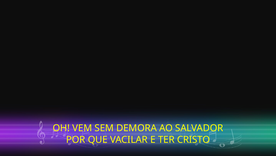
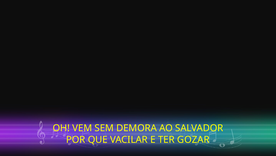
CRISTO: CRISTO -> GOZAR
